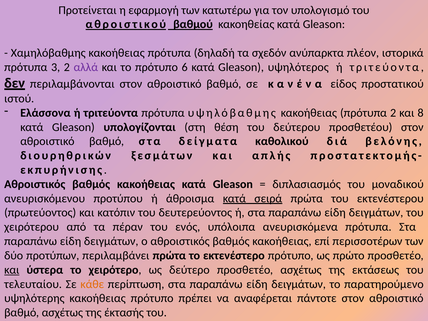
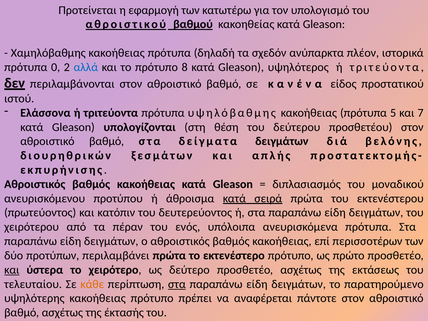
3: 3 -> 0
αλλά colour: purple -> blue
6: 6 -> 8
πρότυπα 2: 2 -> 5
8: 8 -> 7
δείγματα καθολικού: καθολικού -> δειγμάτων
στα at (177, 284) underline: none -> present
